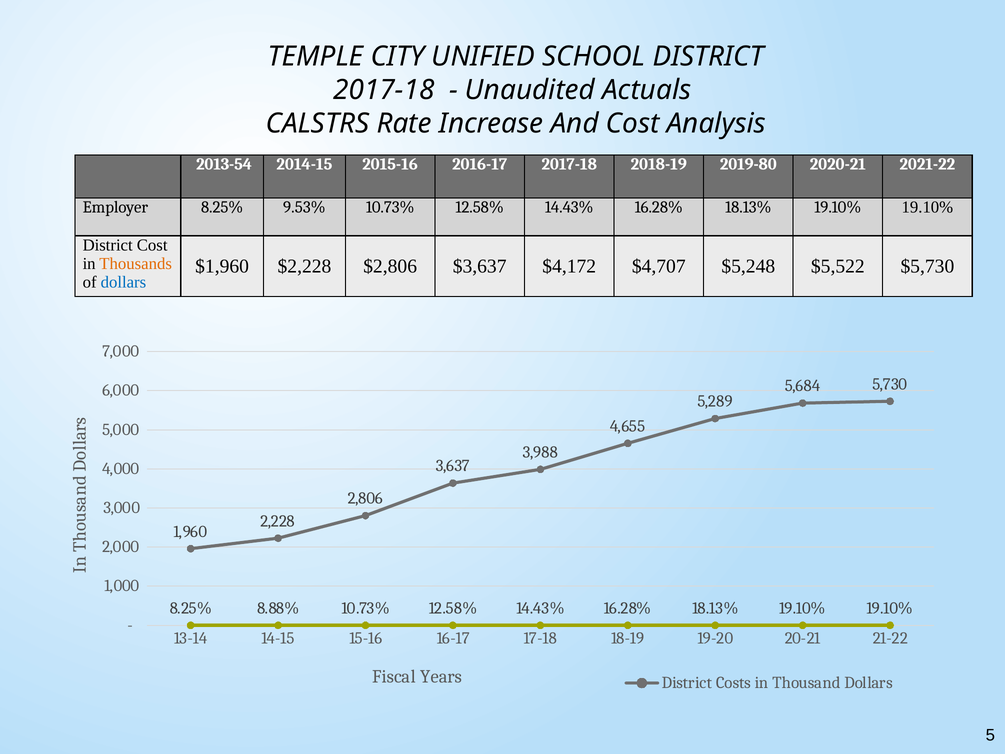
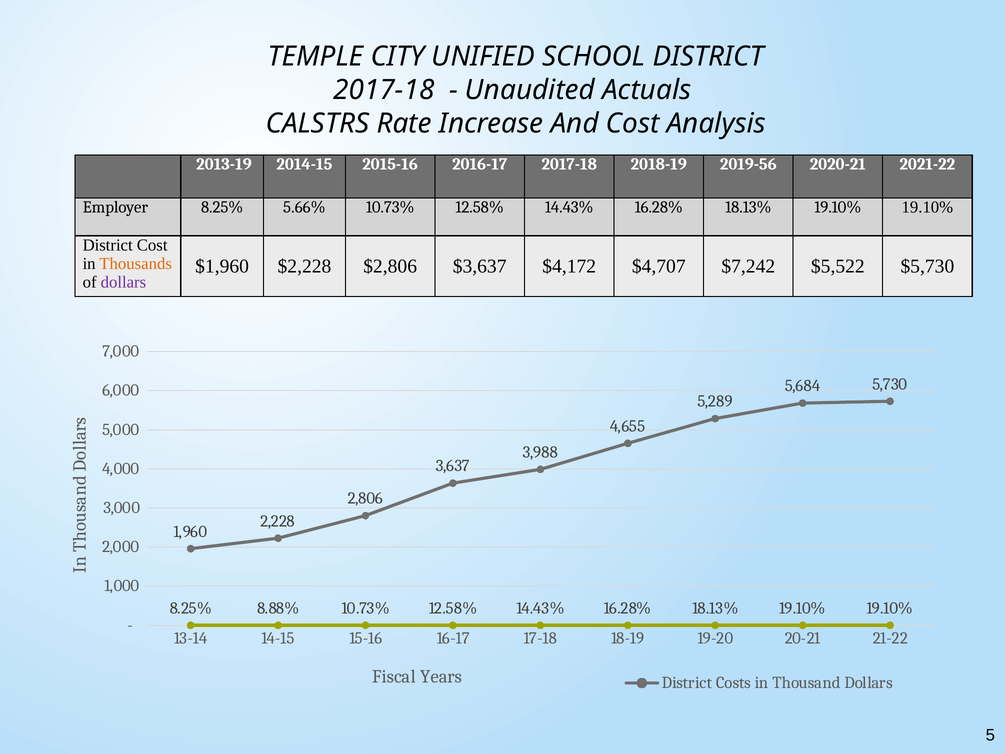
2013-54: 2013-54 -> 2013-19
2019-80: 2019-80 -> 2019-56
9.53%: 9.53% -> 5.66%
$5,248: $5,248 -> $7,242
dollars at (123, 282) colour: blue -> purple
